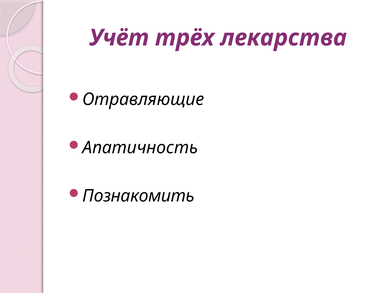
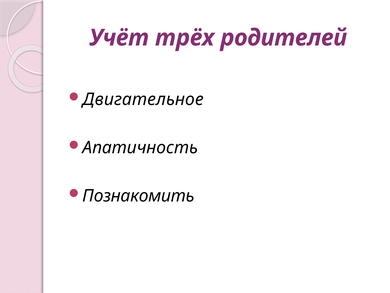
лекарства: лекарства -> родителей
Отравляющие: Отравляющие -> Двигательное
